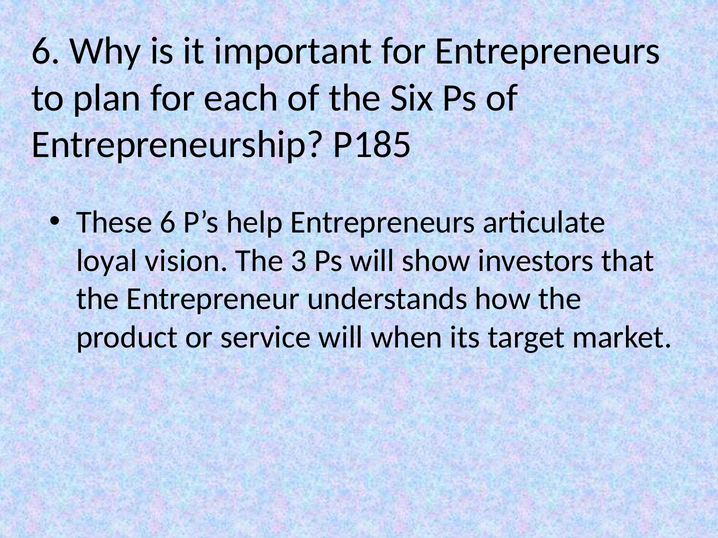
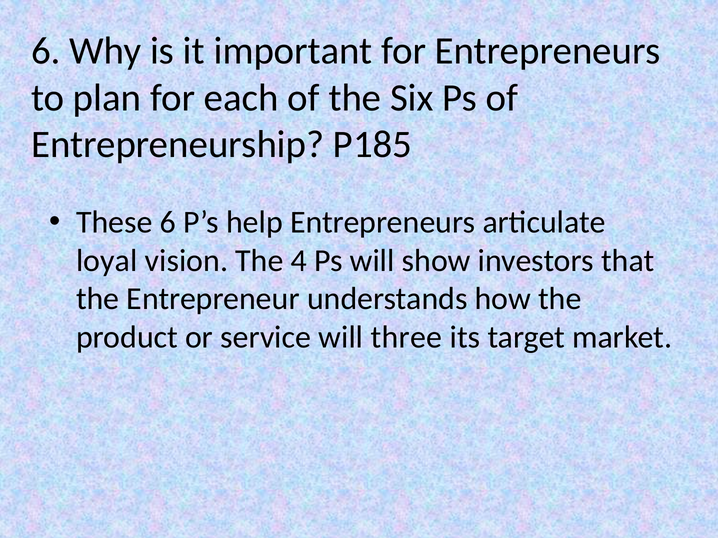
3: 3 -> 4
when: when -> three
